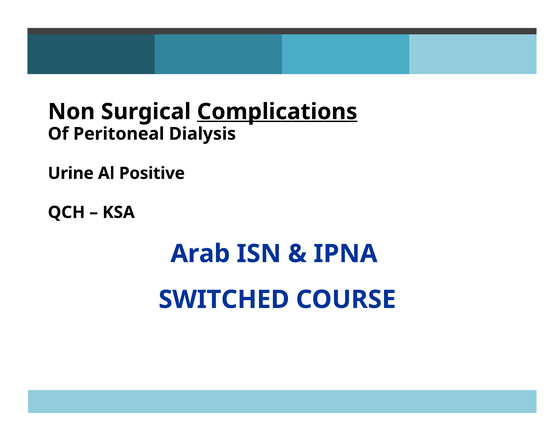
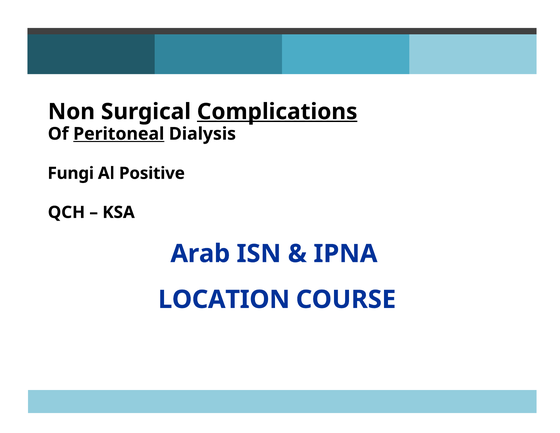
Peritoneal underline: none -> present
Urine: Urine -> Fungi
SWITCHED: SWITCHED -> LOCATION
